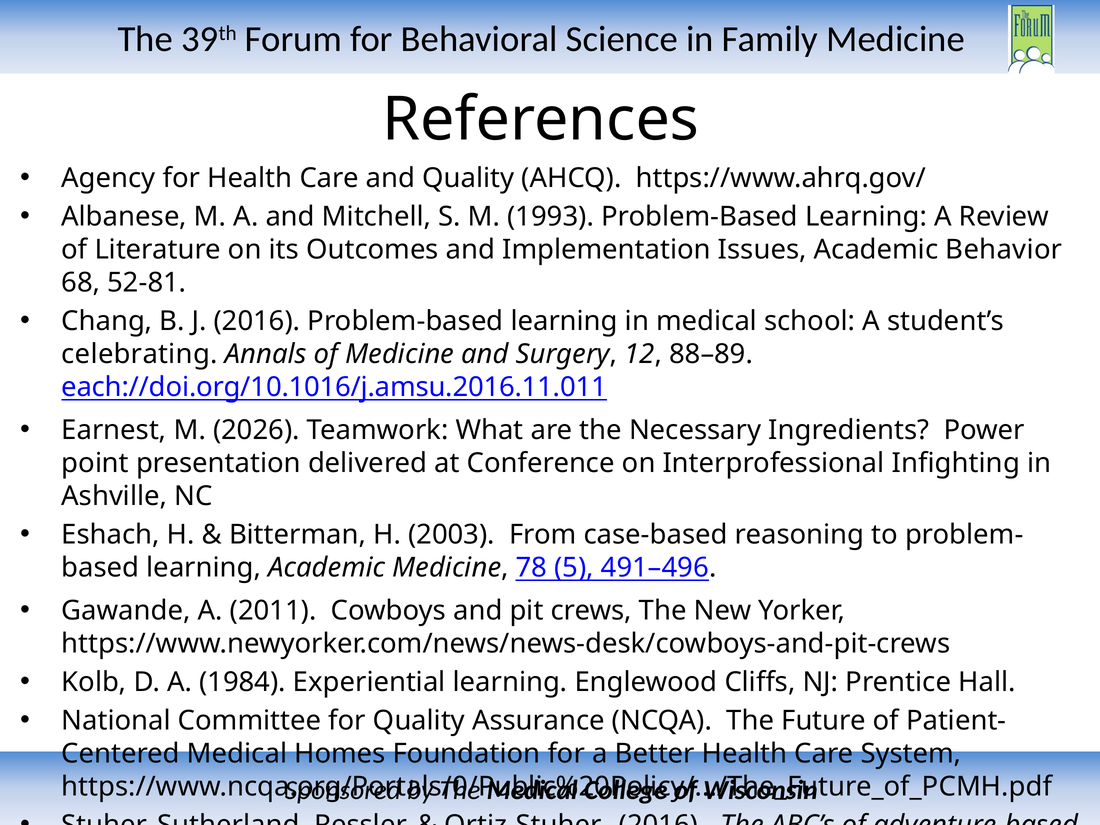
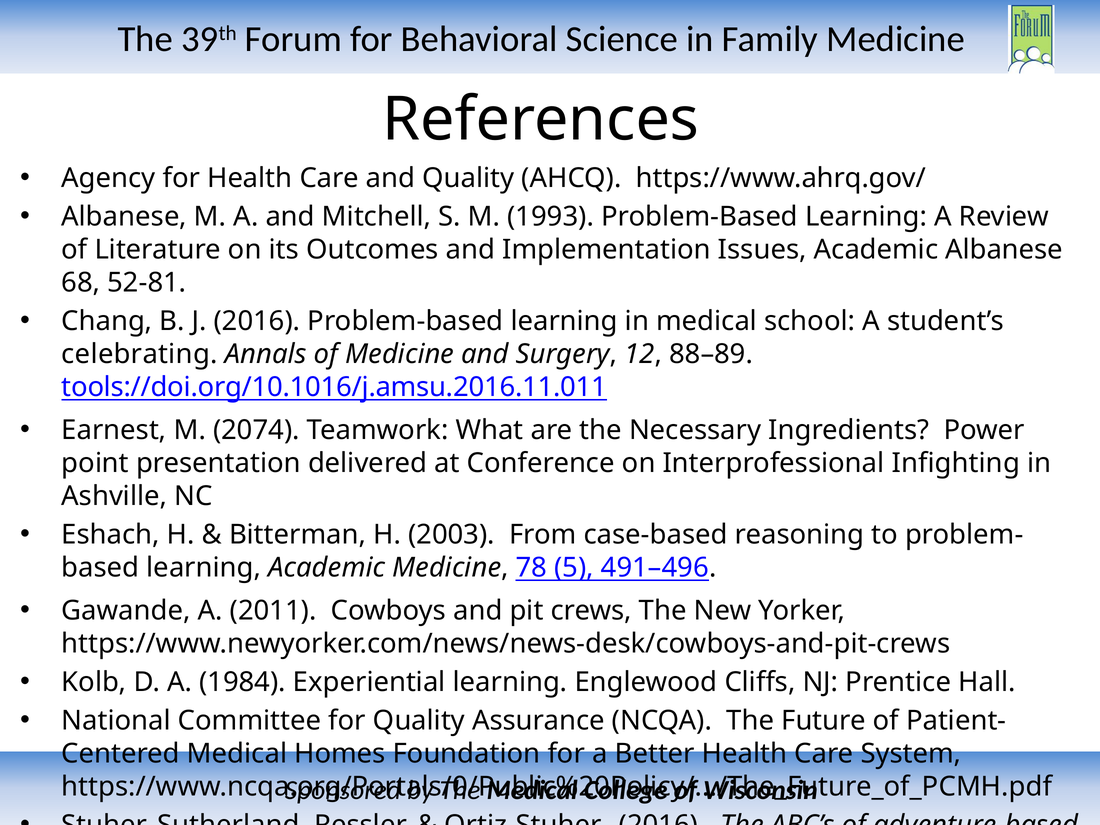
Academic Behavior: Behavior -> Albanese
each://doi.org/10.1016/j.amsu.2016.11.011: each://doi.org/10.1016/j.amsu.2016.11.011 -> tools://doi.org/10.1016/j.amsu.2016.11.011
2026: 2026 -> 2074
